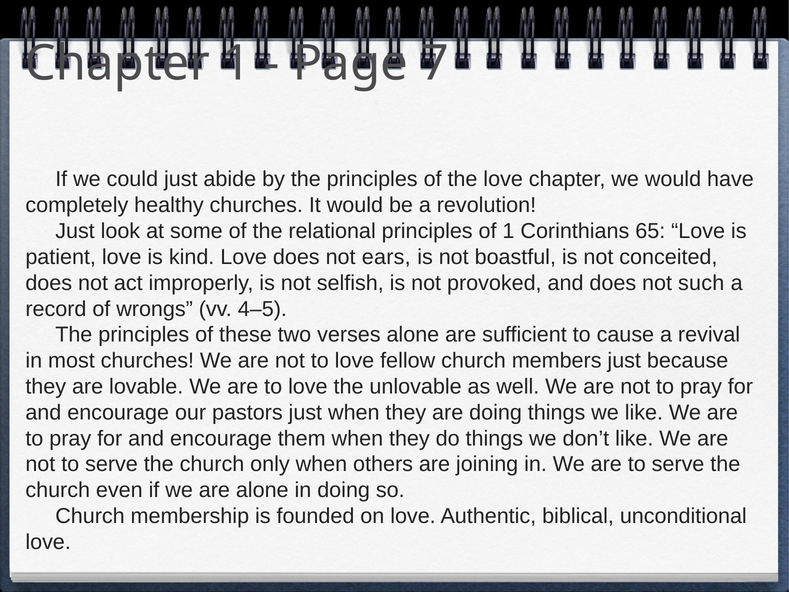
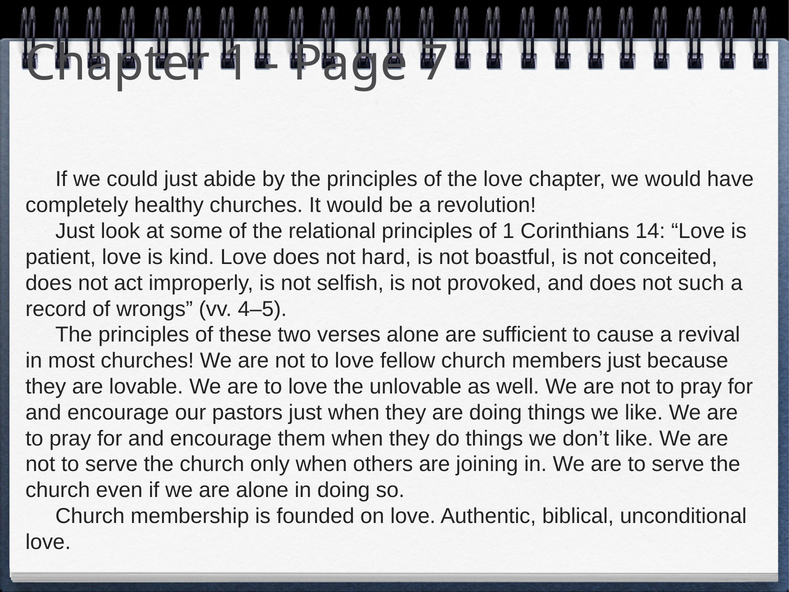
65: 65 -> 14
ears: ears -> hard
